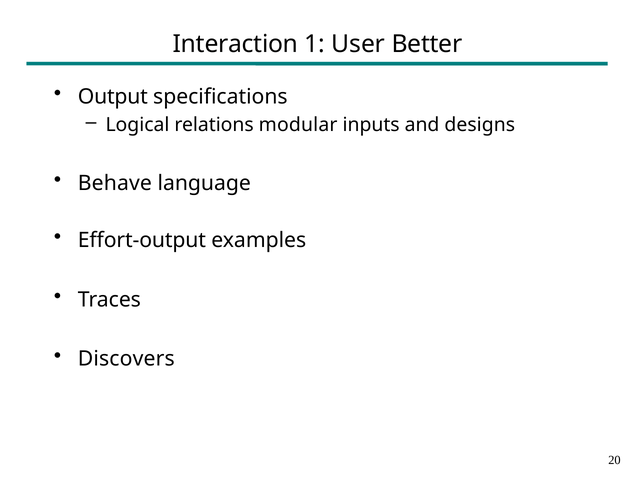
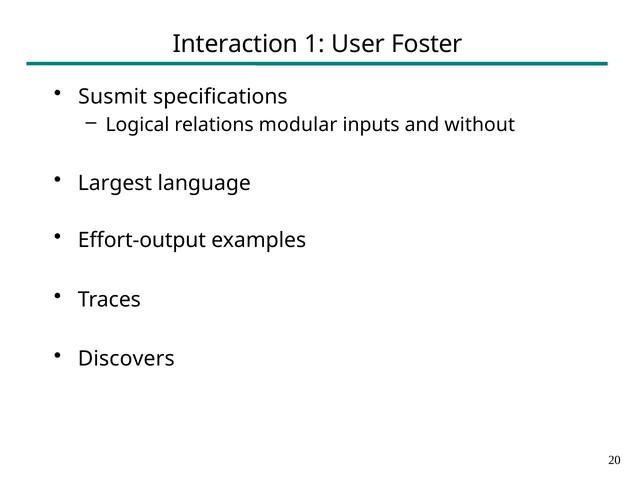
Better: Better -> Foster
Output: Output -> Susmit
designs: designs -> without
Behave: Behave -> Largest
